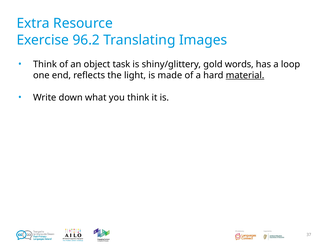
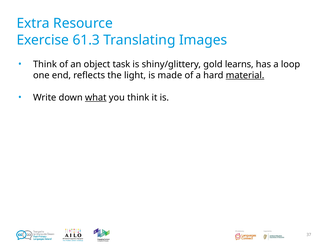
96.2: 96.2 -> 61.3
words: words -> learns
what underline: none -> present
